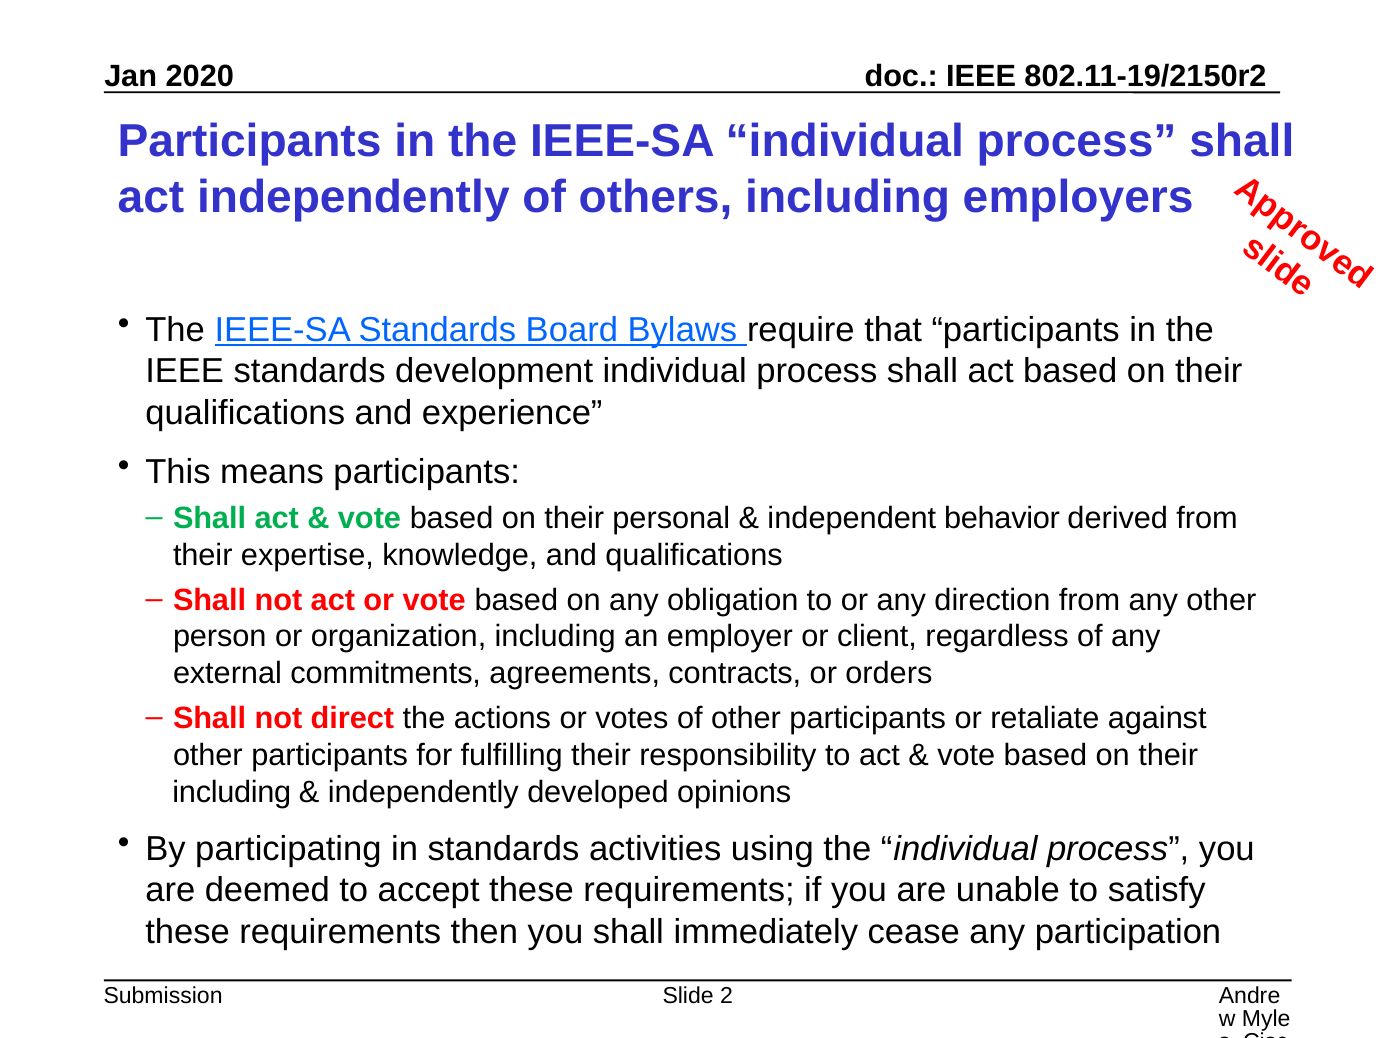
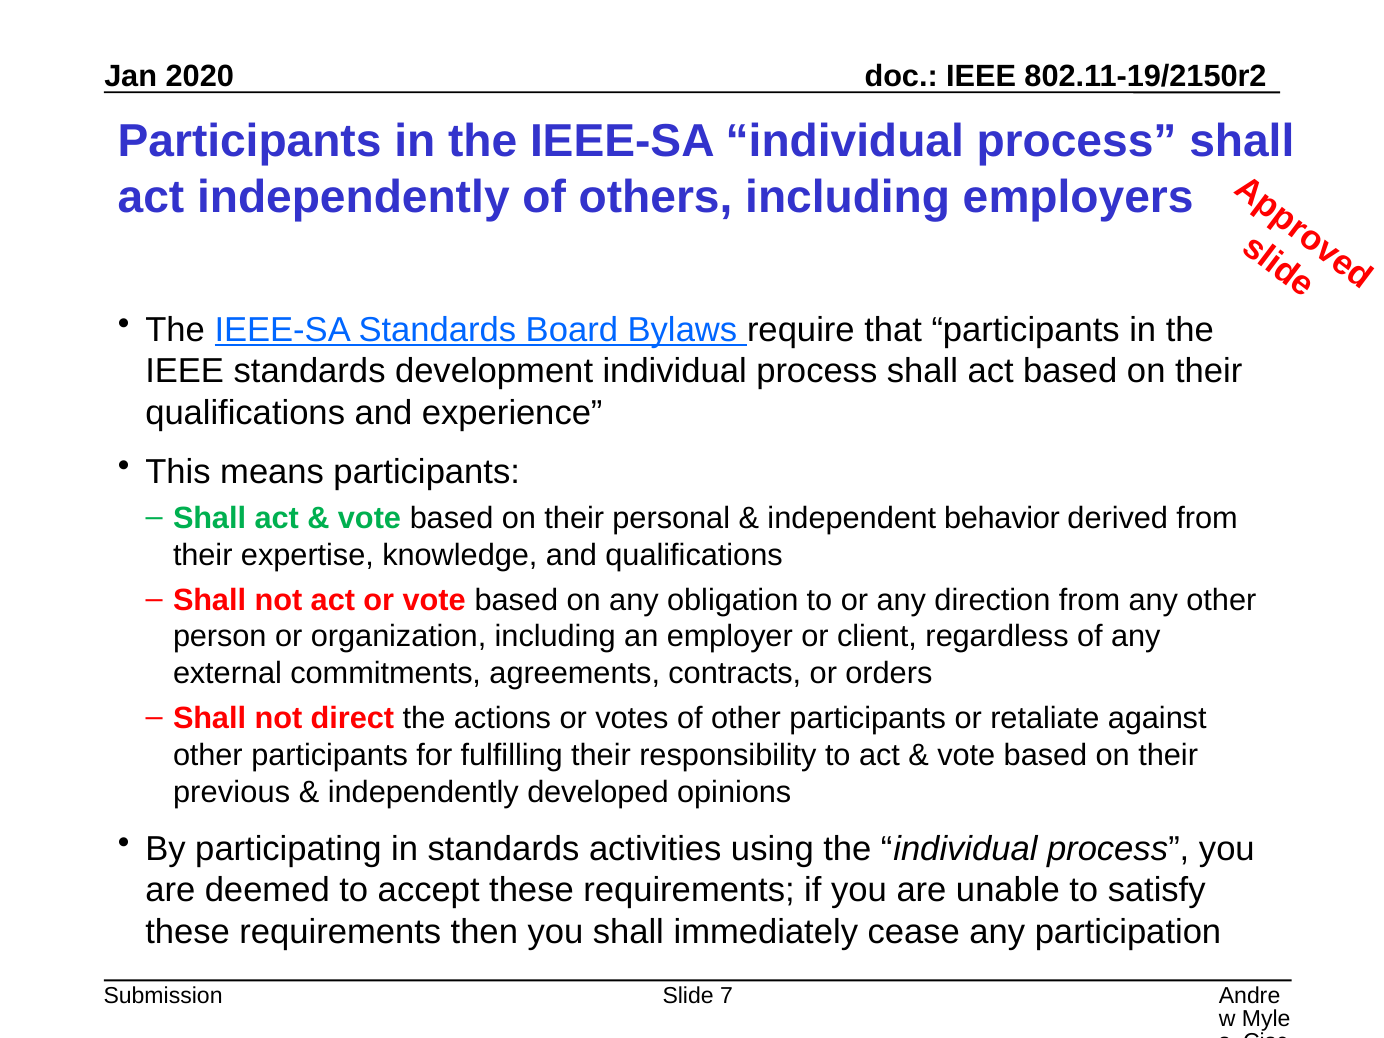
including at (232, 792): including -> previous
2: 2 -> 7
